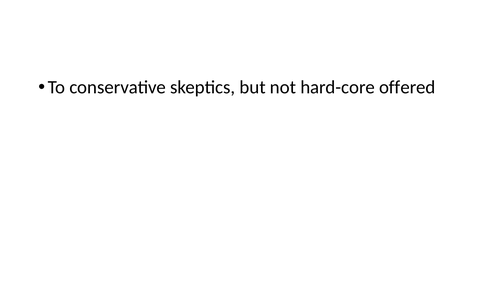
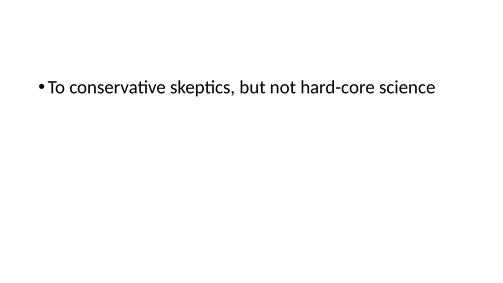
offered: offered -> science
